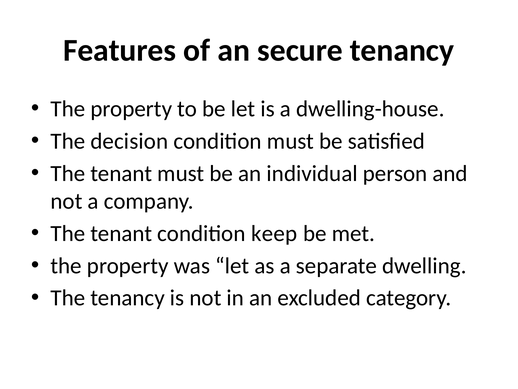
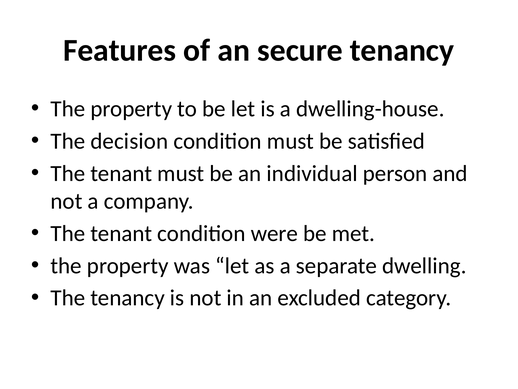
keep: keep -> were
